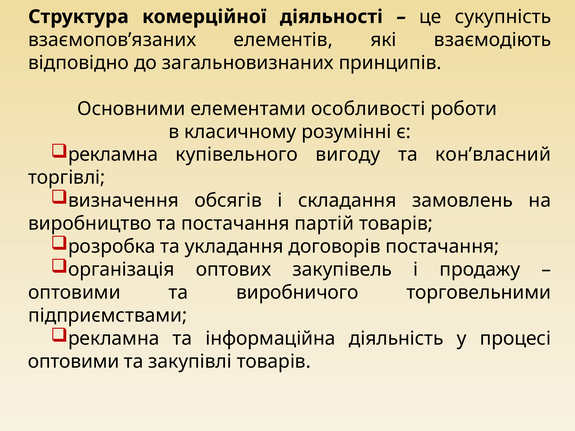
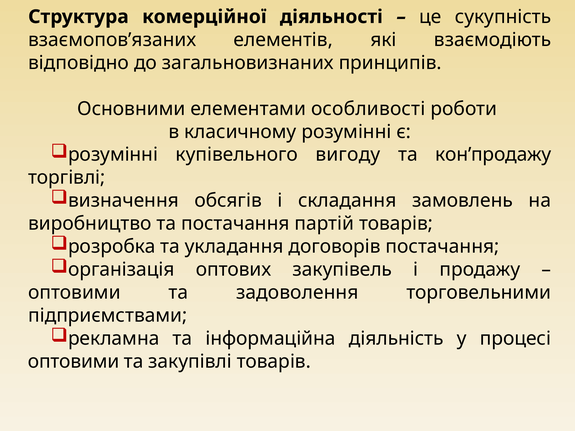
рекламна at (113, 155): рекламна -> розумінні
кон’власний: кон’власний -> кон’продажу
виробничого: виробничого -> задоволення
